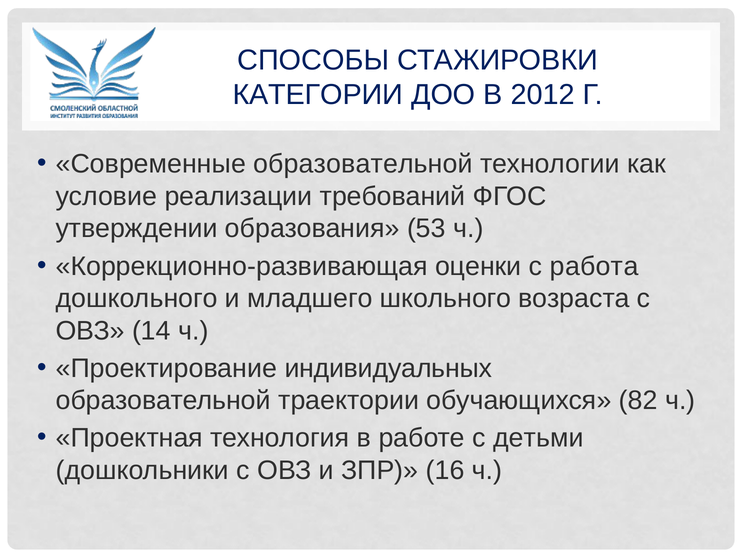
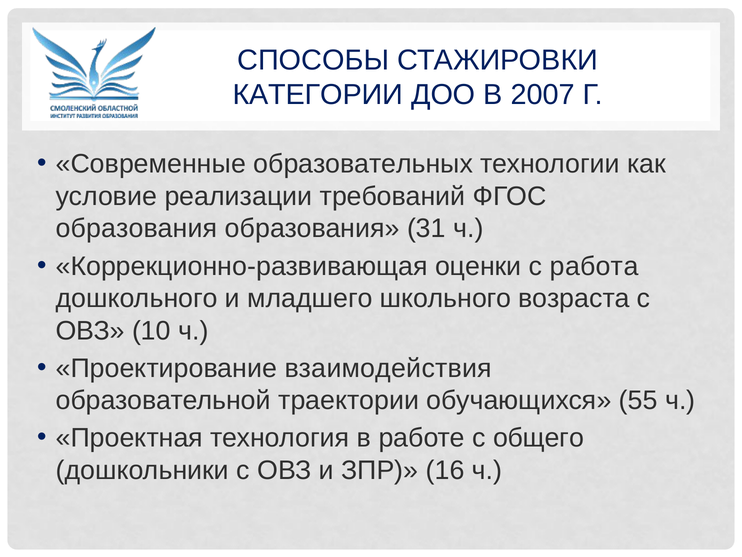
2012: 2012 -> 2007
Современные образовательной: образовательной -> образовательных
утверждении at (137, 228): утверждении -> образования
53: 53 -> 31
14: 14 -> 10
индивидуальных: индивидуальных -> взаимодействия
82: 82 -> 55
детьми: детьми -> общего
